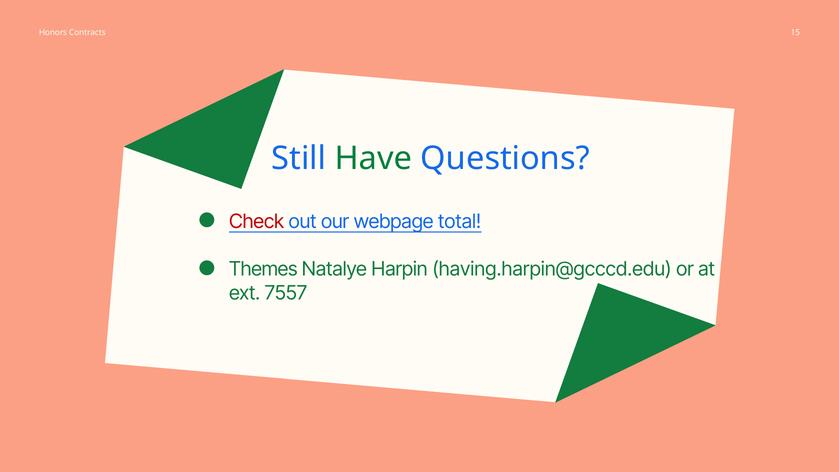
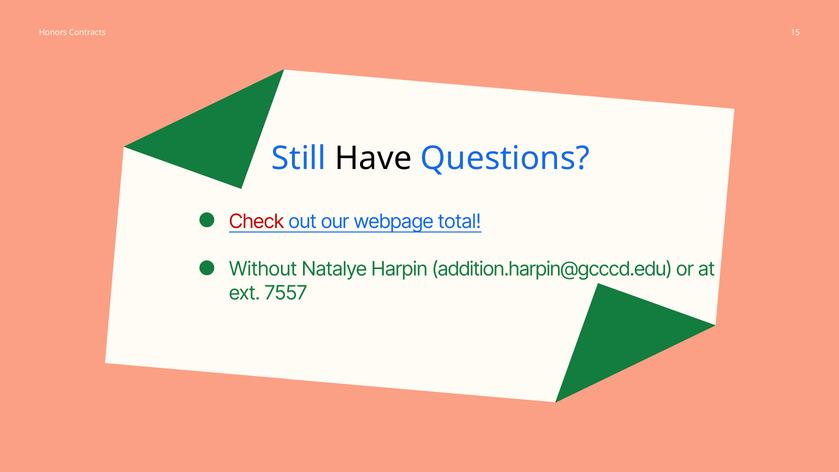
Have colour: green -> black
Themes: Themes -> Without
having.harpin@gcccd.edu: having.harpin@gcccd.edu -> addition.harpin@gcccd.edu
